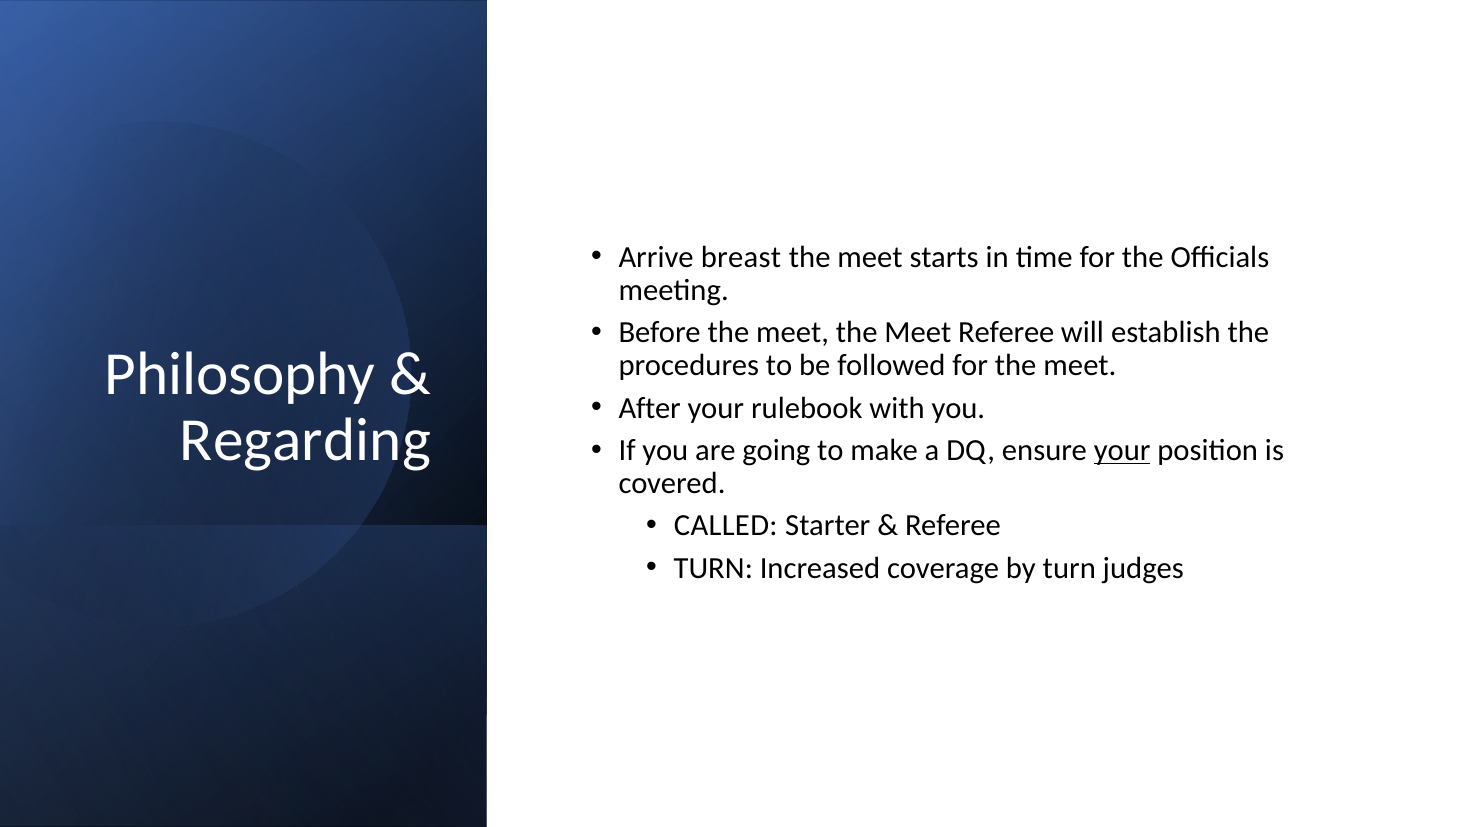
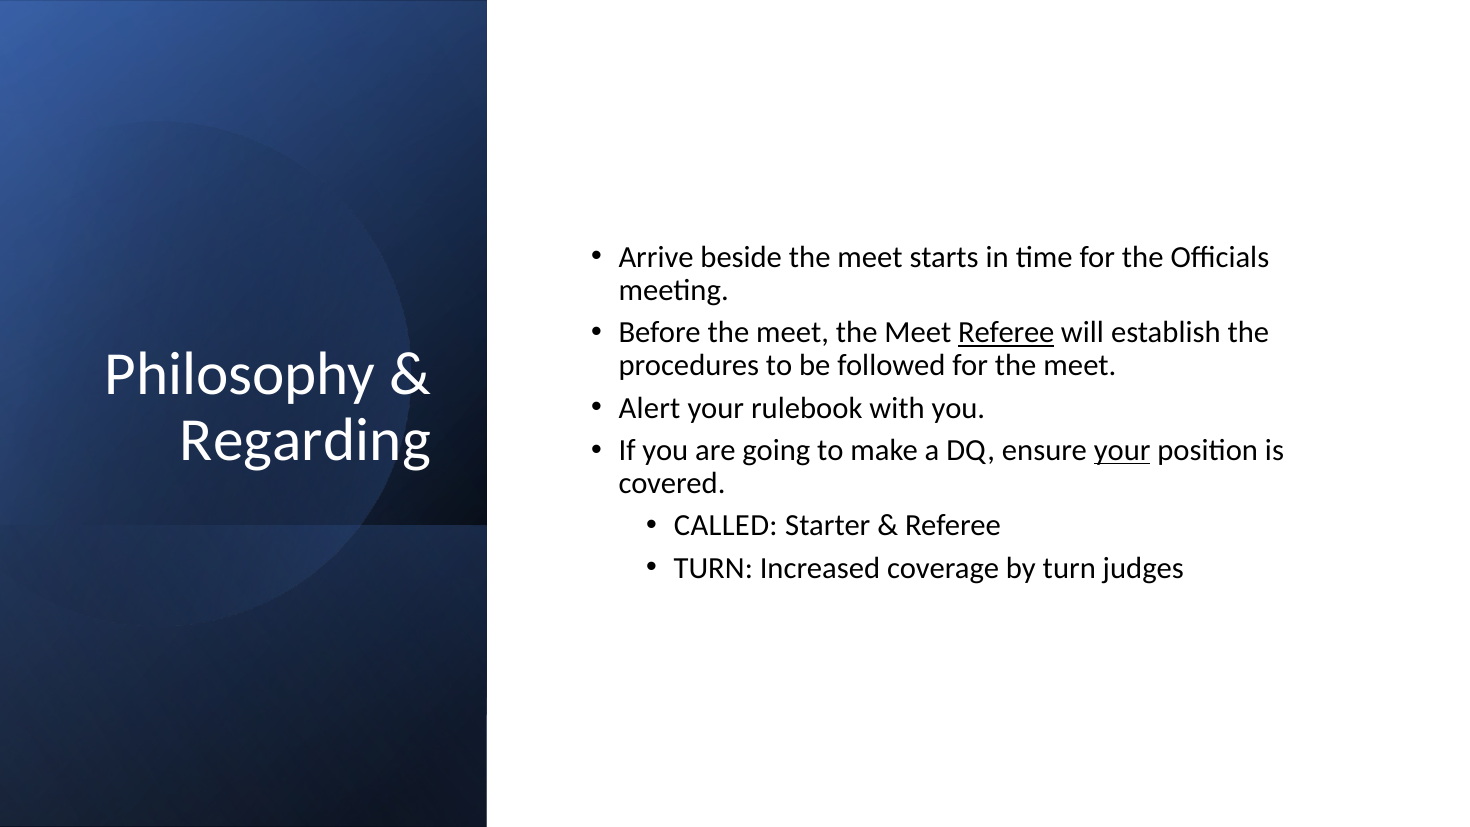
breast: breast -> beside
Referee at (1006, 332) underline: none -> present
After: After -> Alert
